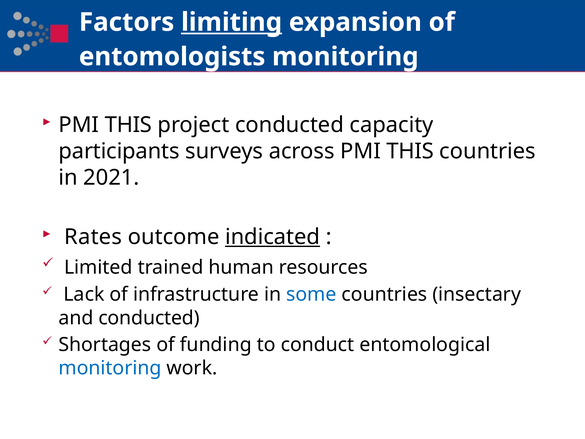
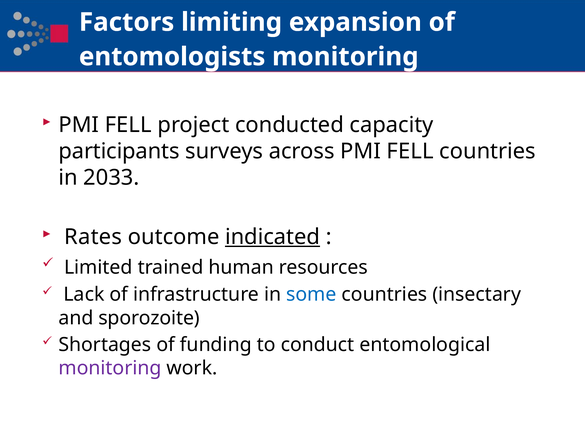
limiting underline: present -> none
THIS at (128, 125): THIS -> FELL
across PMI THIS: THIS -> FELL
2021: 2021 -> 2033
and conducted: conducted -> sporozoite
monitoring at (110, 368) colour: blue -> purple
